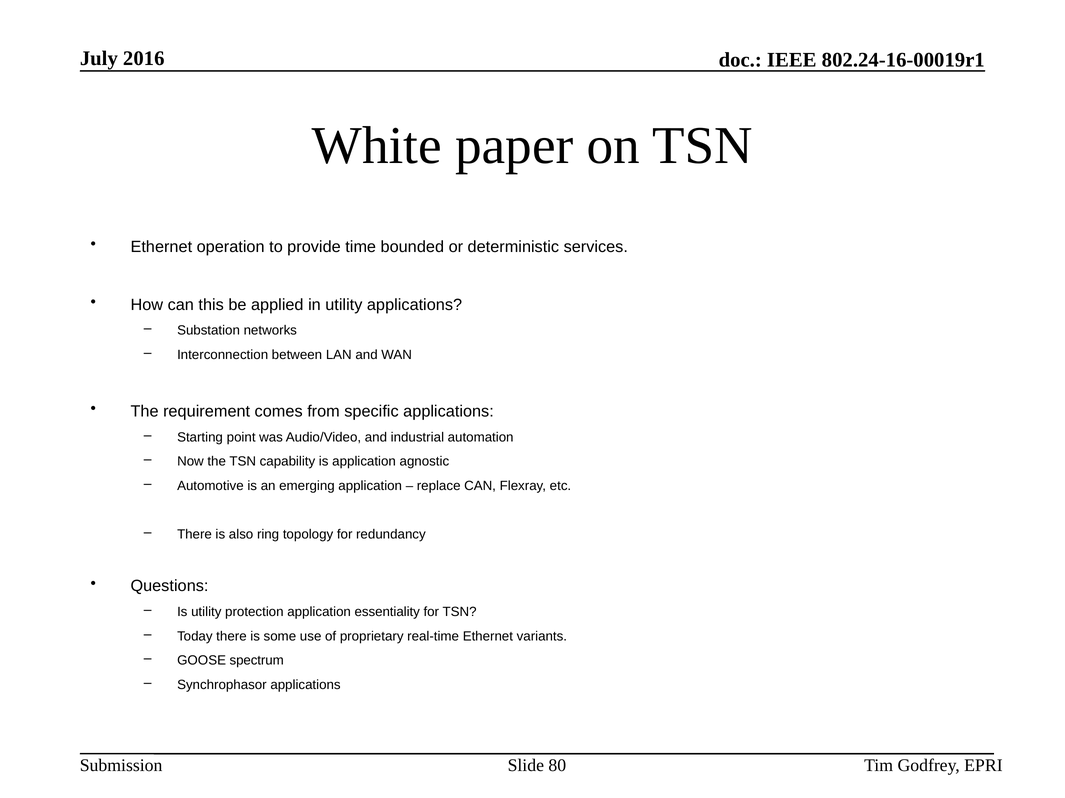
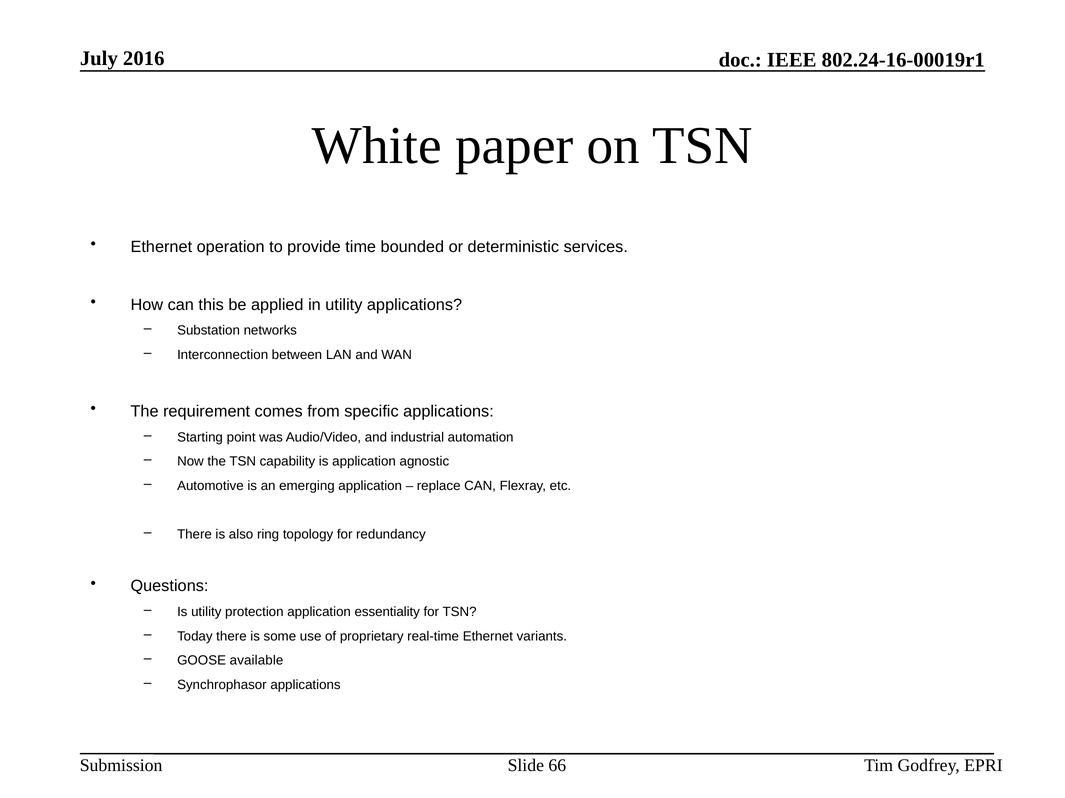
spectrum: spectrum -> available
80: 80 -> 66
